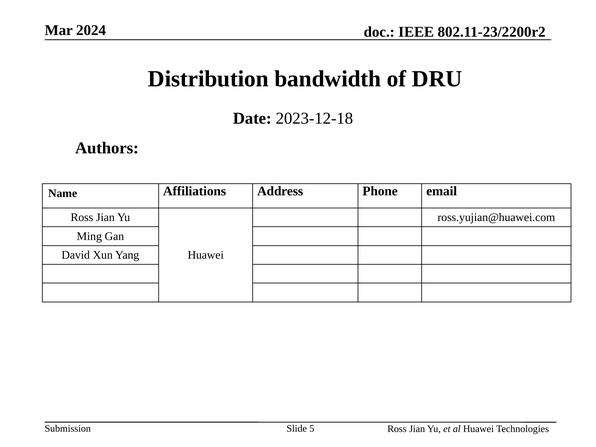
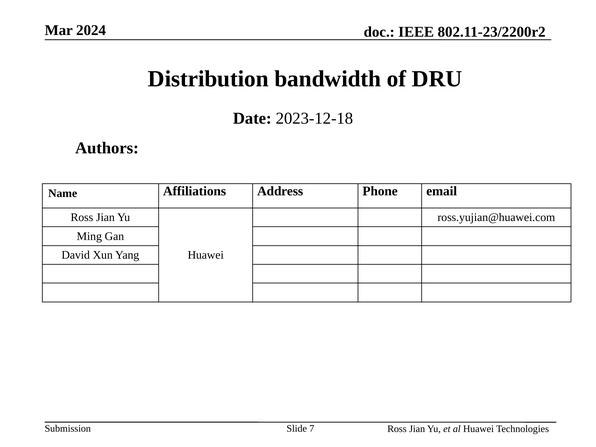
5: 5 -> 7
